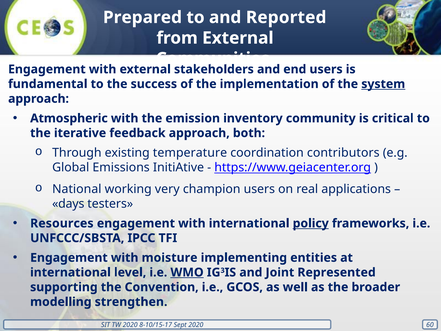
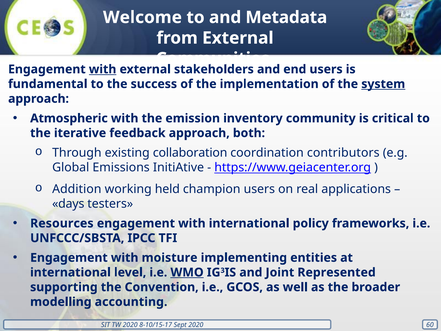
Prepared: Prepared -> Welcome
Reported: Reported -> Metadata
with at (103, 69) underline: none -> present
temperature: temperature -> collaboration
National: National -> Addition
very: very -> held
policy underline: present -> none
strengthen: strengthen -> accounting
